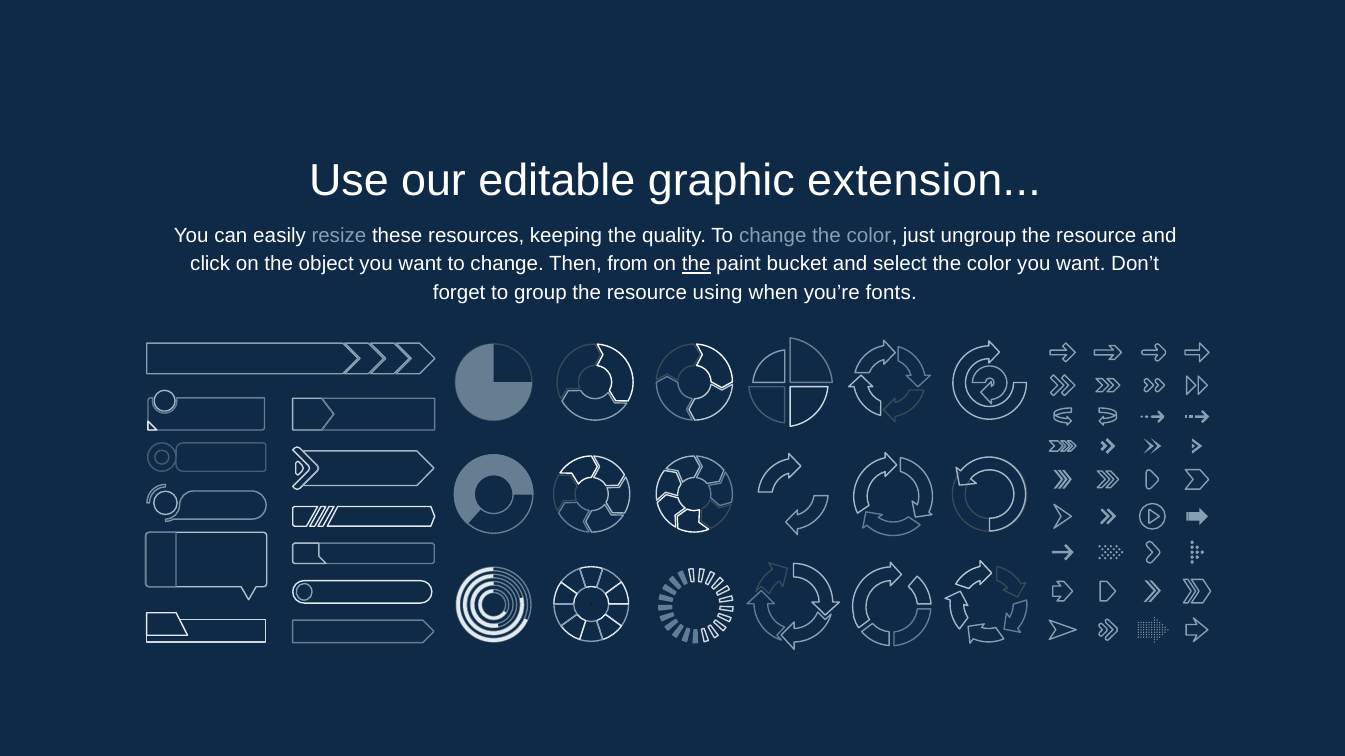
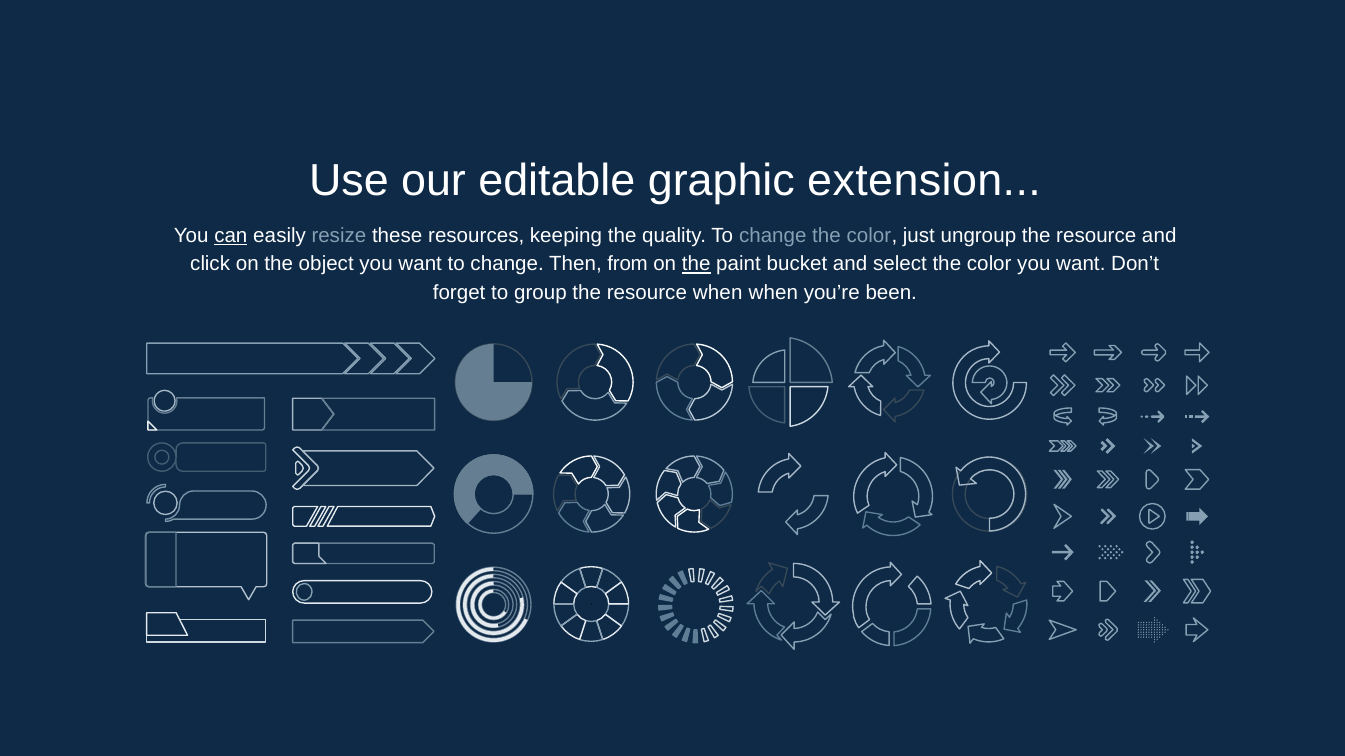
can underline: none -> present
resource using: using -> when
fonts: fonts -> been
